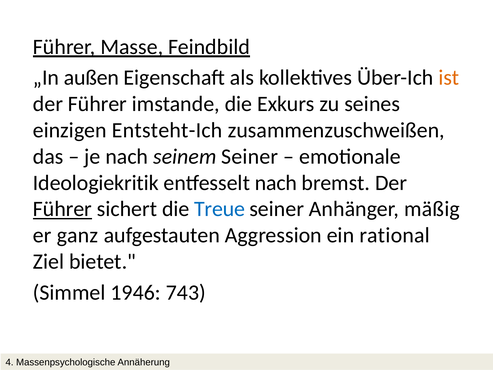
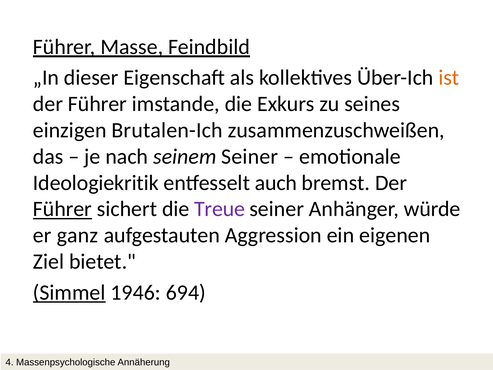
außen: außen -> dieser
Entsteht-Ich: Entsteht-Ich -> Brutalen-Ich
entfesselt nach: nach -> auch
Treue colour: blue -> purple
mäßig: mäßig -> würde
rational: rational -> eigenen
Simmel underline: none -> present
743: 743 -> 694
